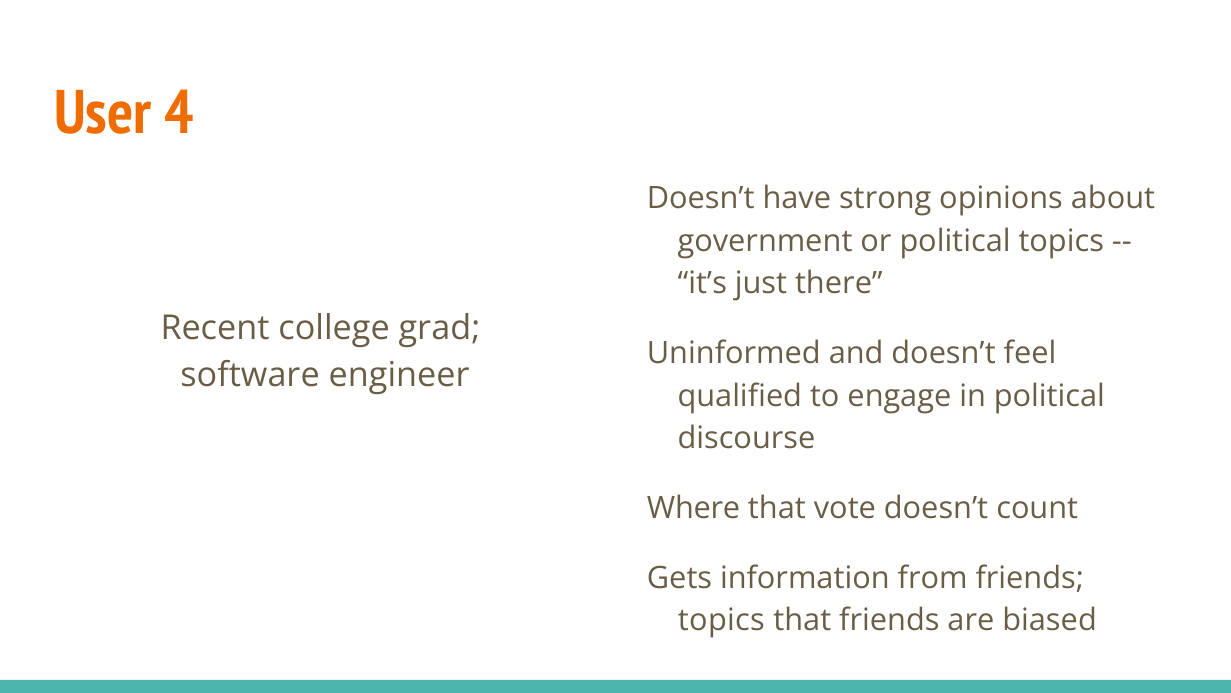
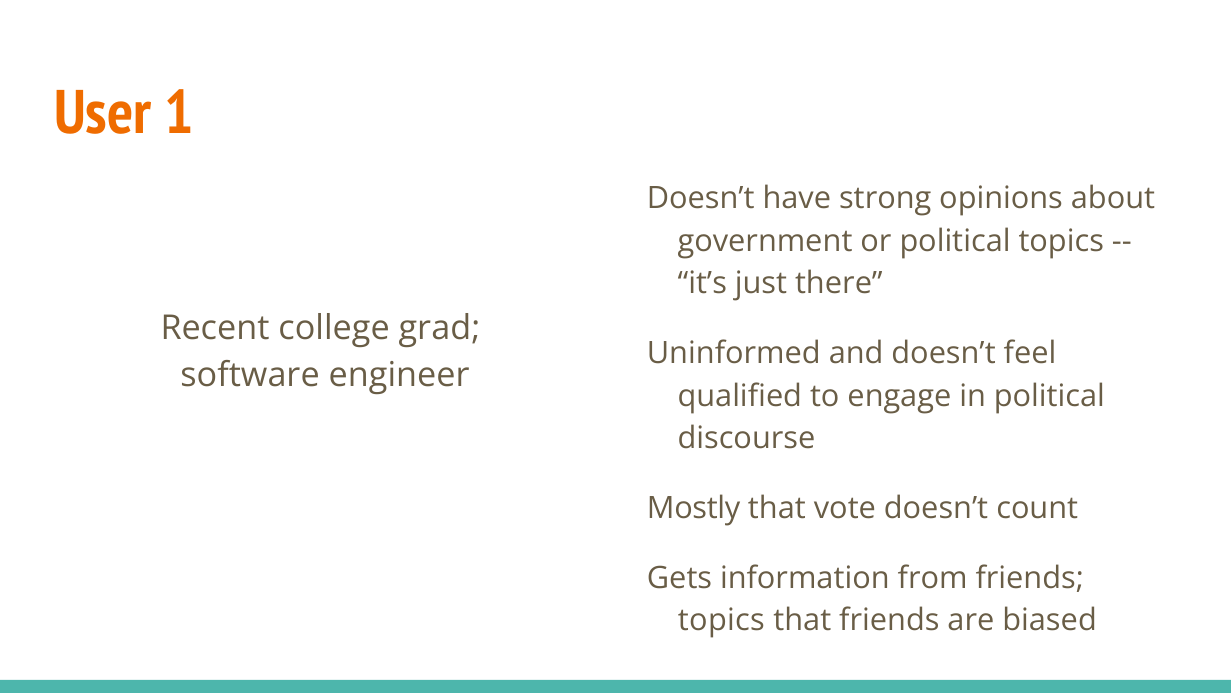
4: 4 -> 1
Where: Where -> Mostly
